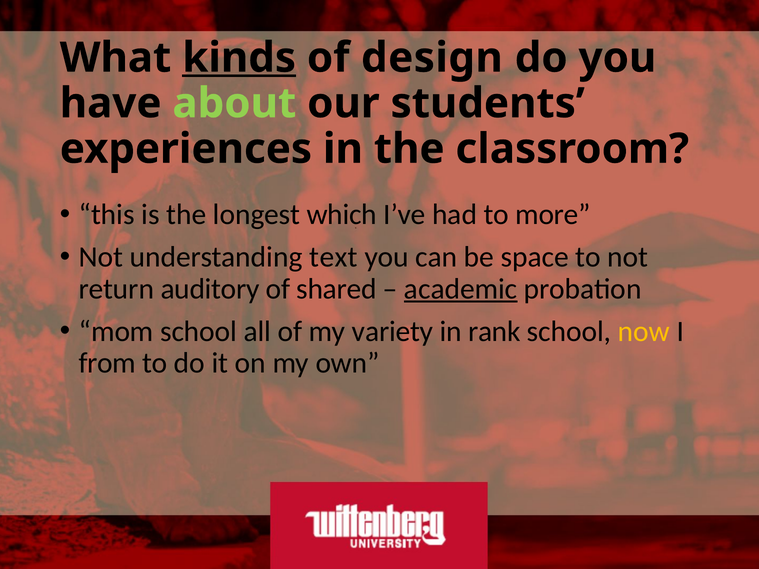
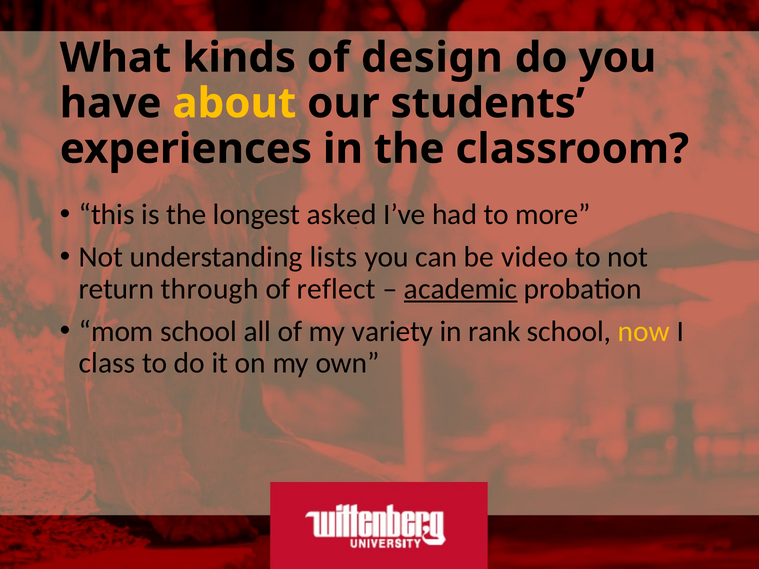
kinds underline: present -> none
about colour: light green -> yellow
which: which -> asked
text: text -> lists
space: space -> video
auditory: auditory -> through
shared: shared -> reflect
from: from -> class
